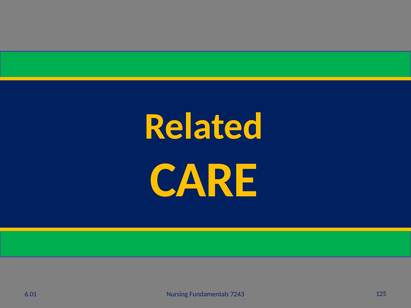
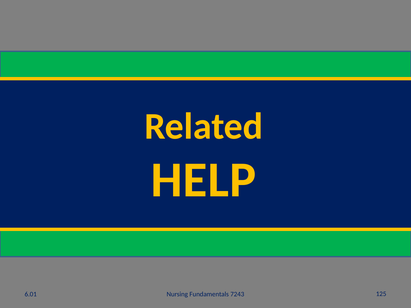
CARE: CARE -> HELP
